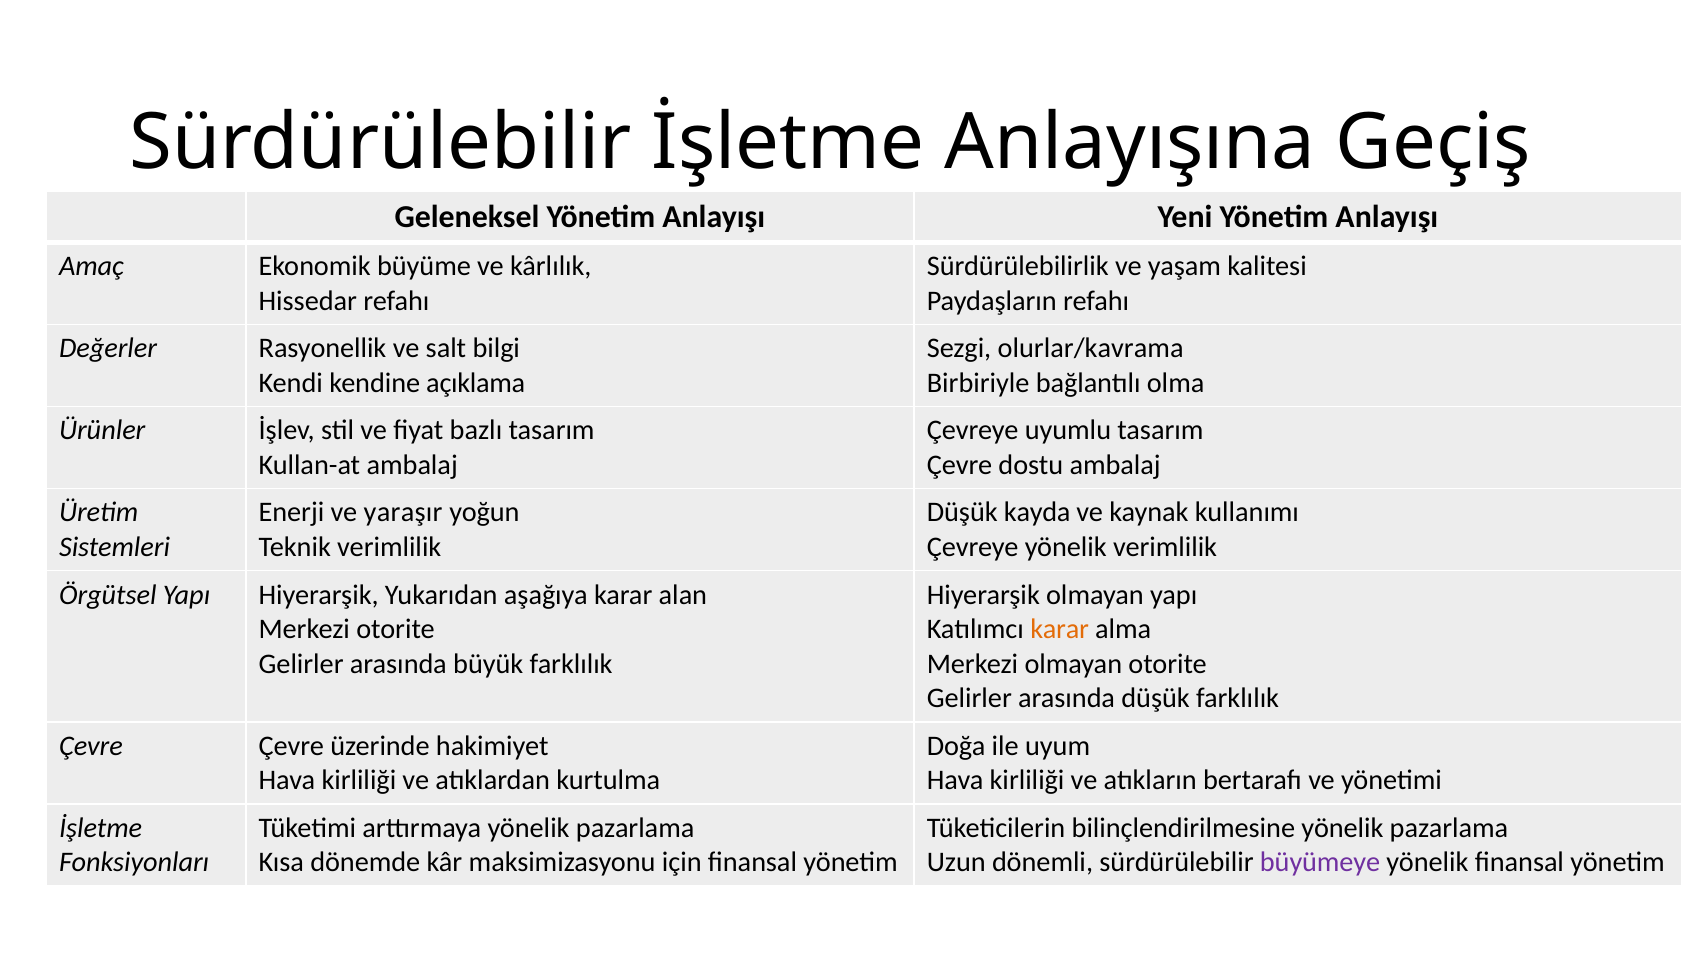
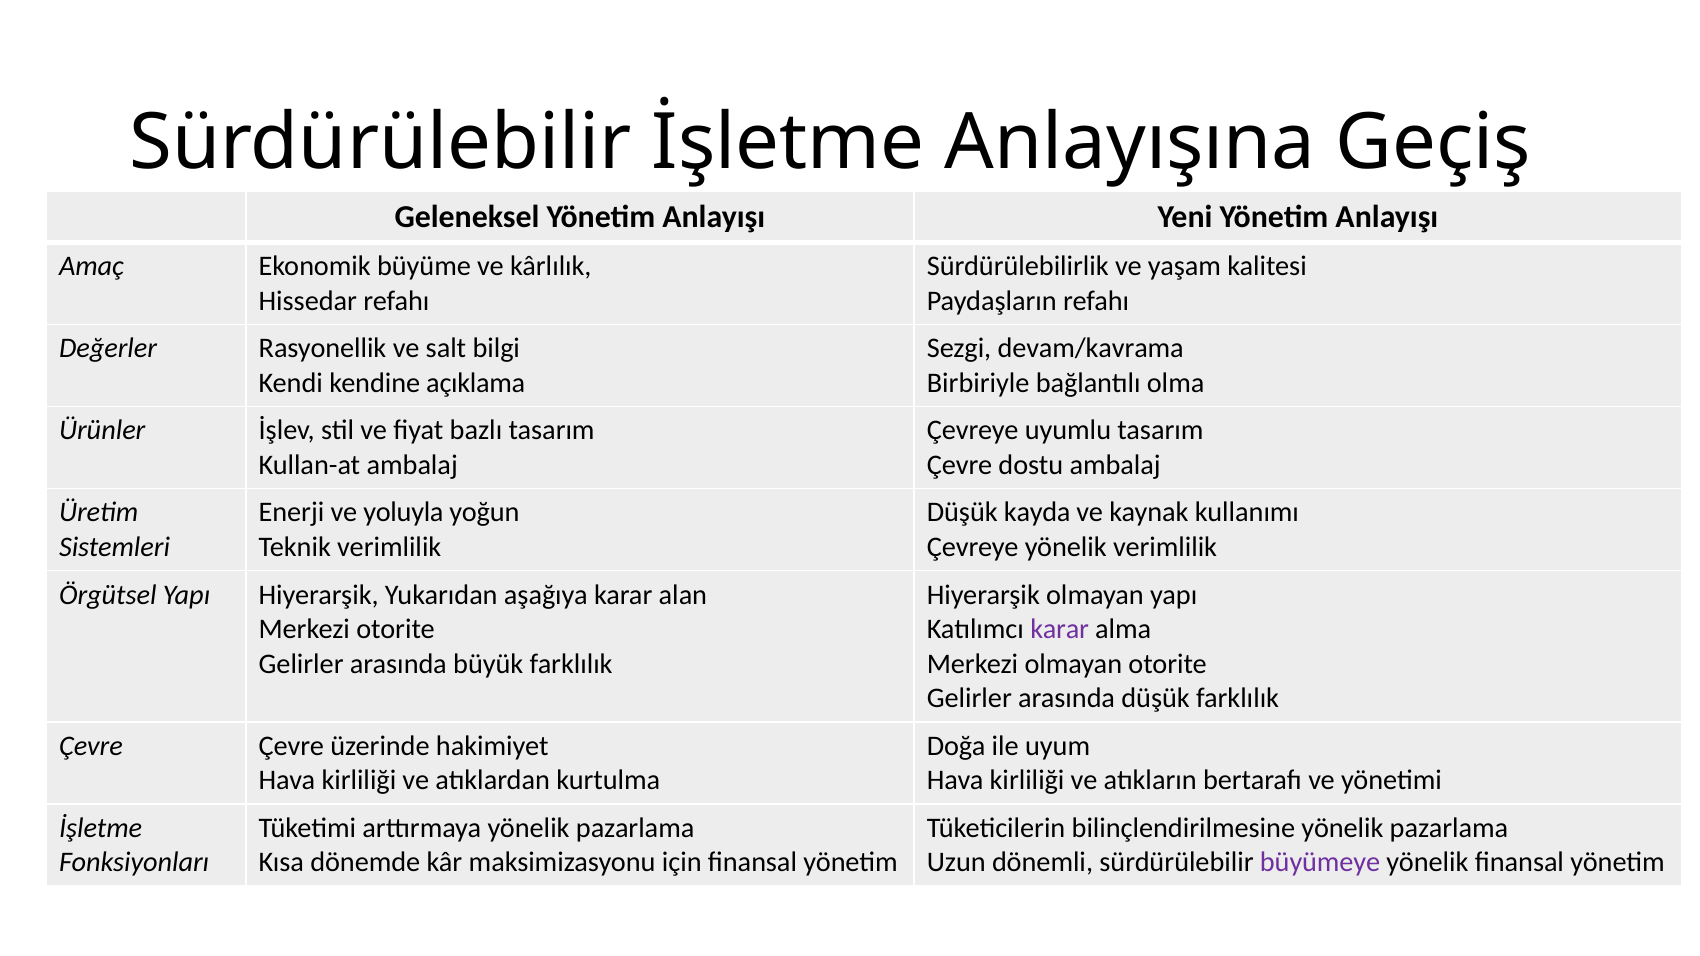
olurlar/kavrama: olurlar/kavrama -> devam/kavrama
yaraşır: yaraşır -> yoluyla
karar at (1060, 629) colour: orange -> purple
